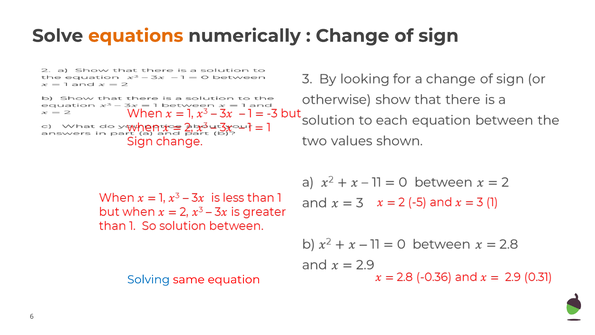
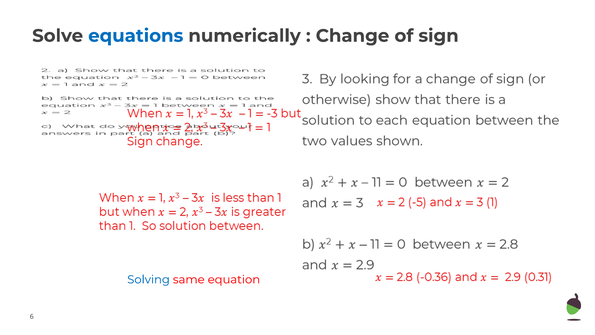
equations colour: orange -> blue
